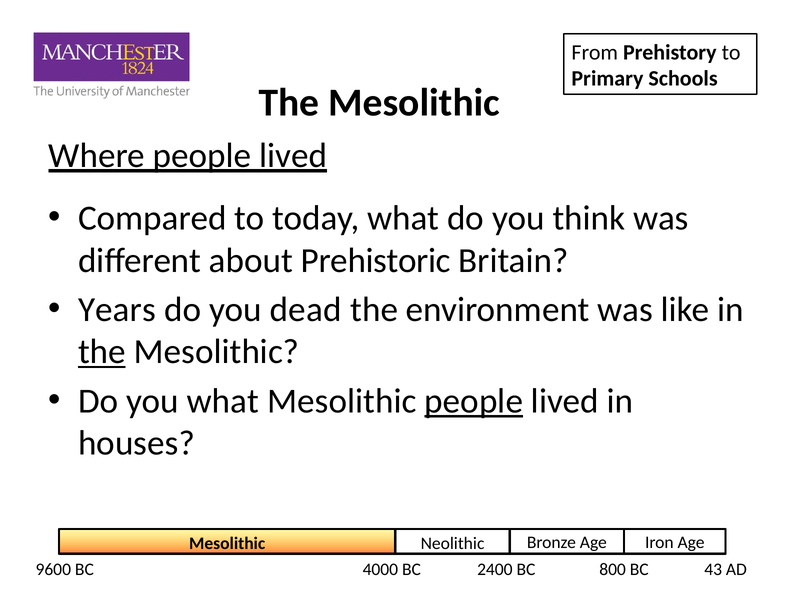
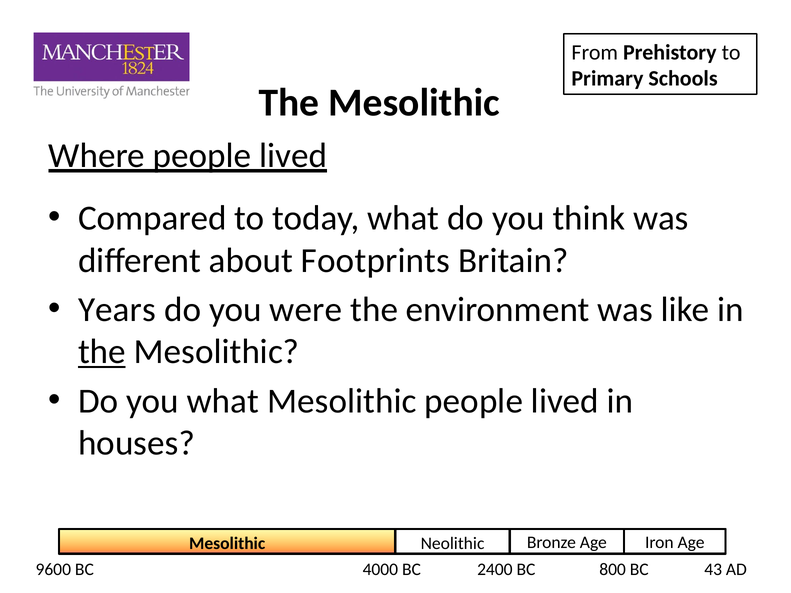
Prehistoric: Prehistoric -> Footprints
dead: dead -> were
people at (474, 401) underline: present -> none
